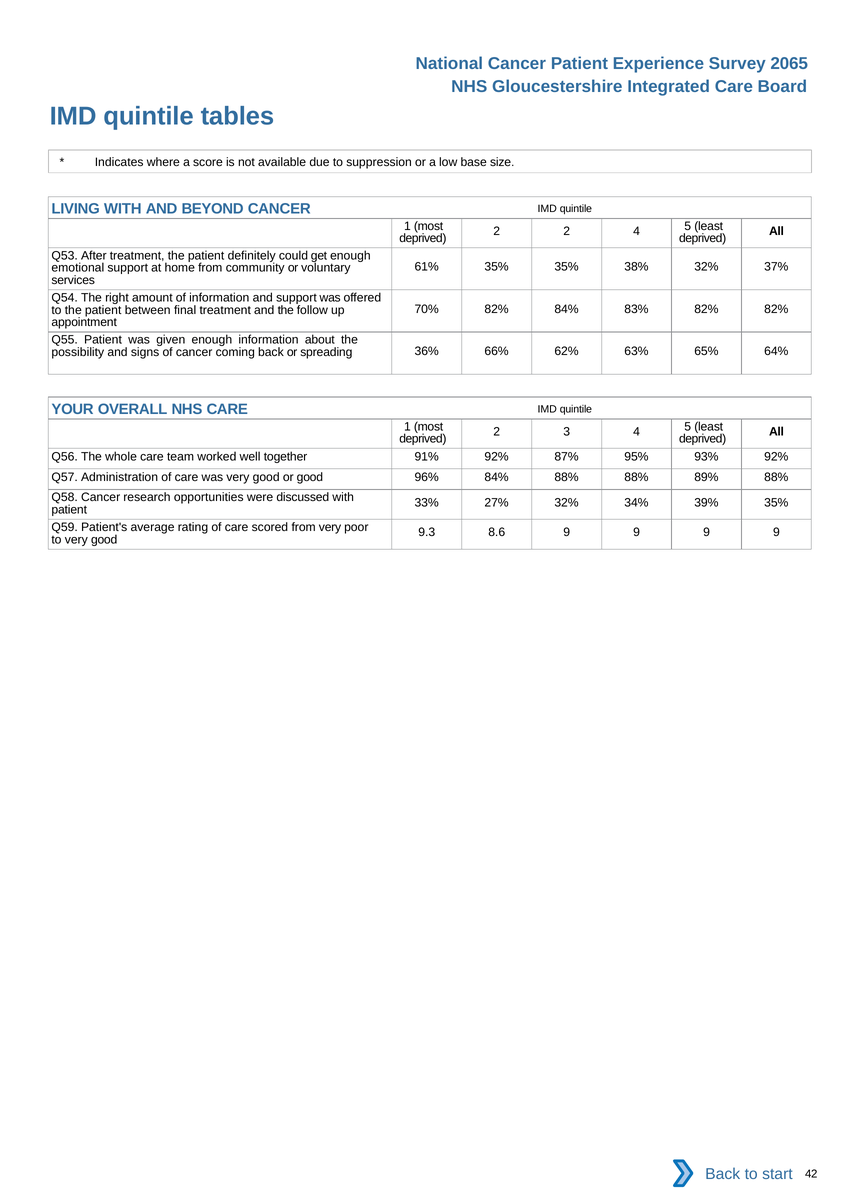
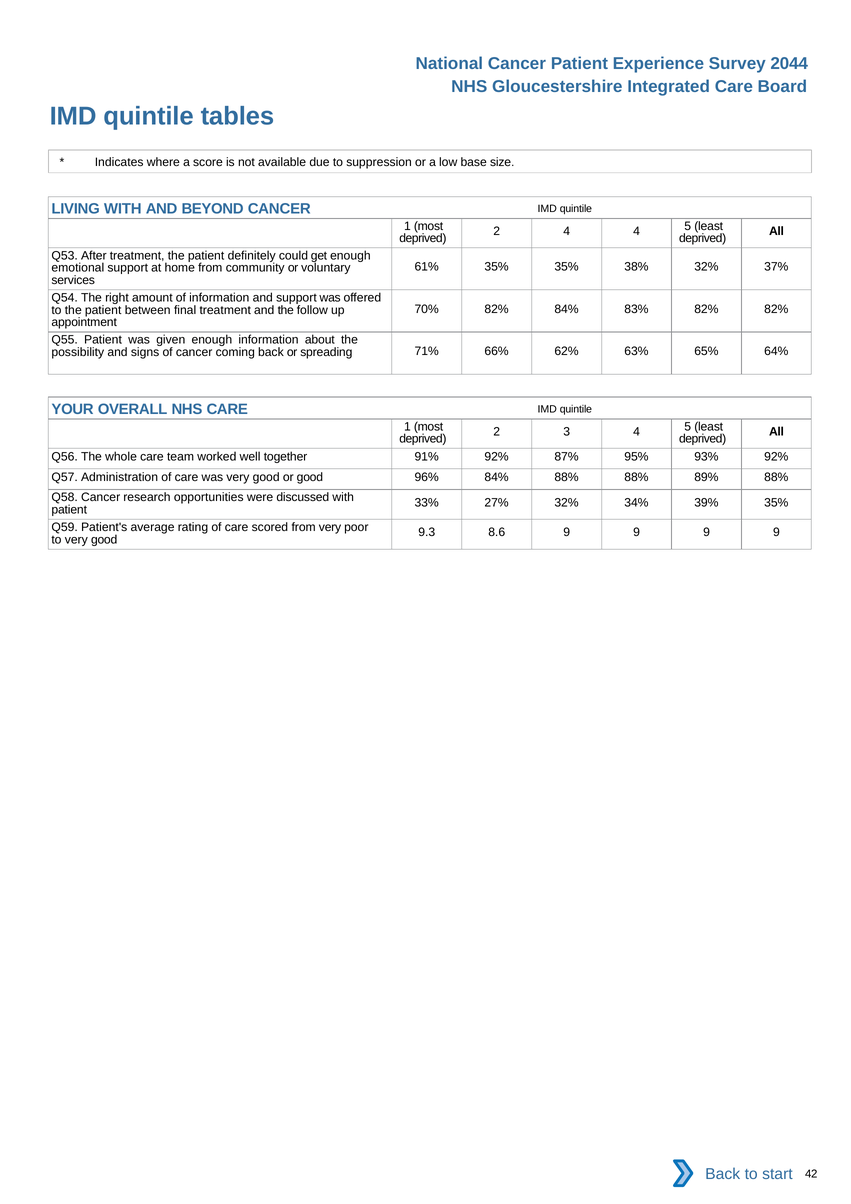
2065: 2065 -> 2044
2 2: 2 -> 4
36%: 36% -> 71%
